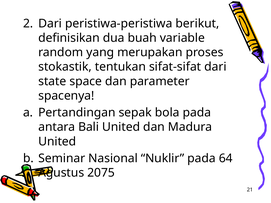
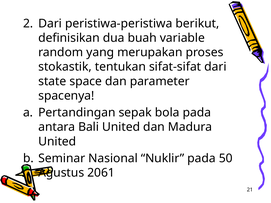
64: 64 -> 50
2075: 2075 -> 2061
